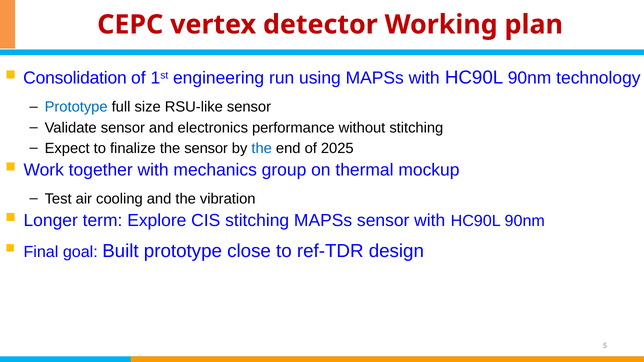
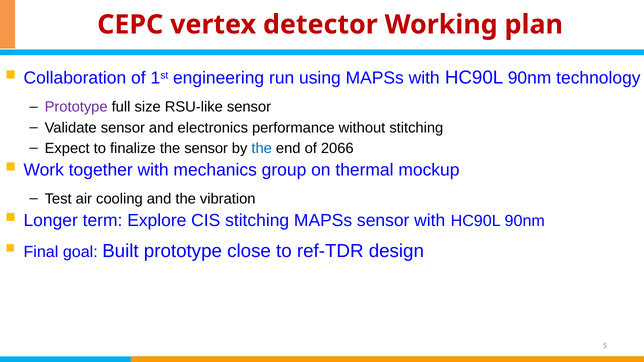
Consolidation: Consolidation -> Collaboration
Prototype at (76, 107) colour: blue -> purple
2025: 2025 -> 2066
